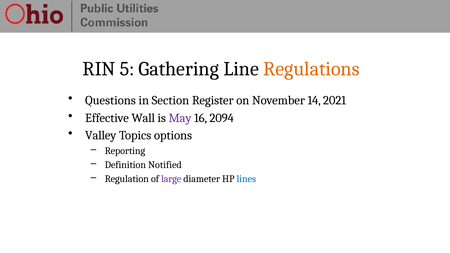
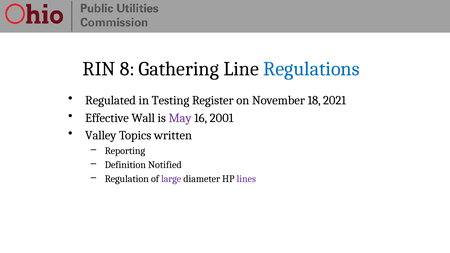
5: 5 -> 8
Regulations colour: orange -> blue
Questions: Questions -> Regulated
Section: Section -> Testing
14: 14 -> 18
2094: 2094 -> 2001
options: options -> written
lines colour: blue -> purple
